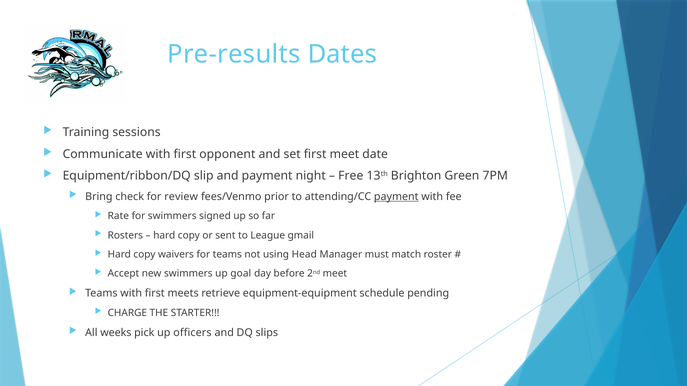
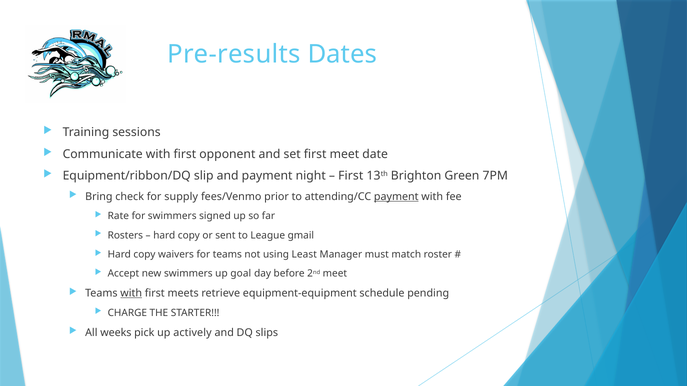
Free at (351, 176): Free -> First
review: review -> supply
Head: Head -> Least
with at (131, 294) underline: none -> present
officers: officers -> actively
